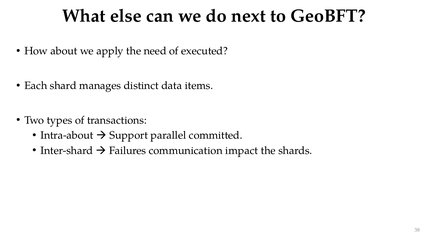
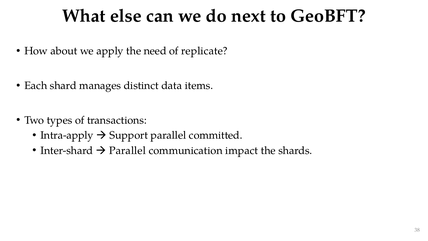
executed: executed -> replicate
Intra-about: Intra-about -> Intra-apply
Failures at (128, 150): Failures -> Parallel
